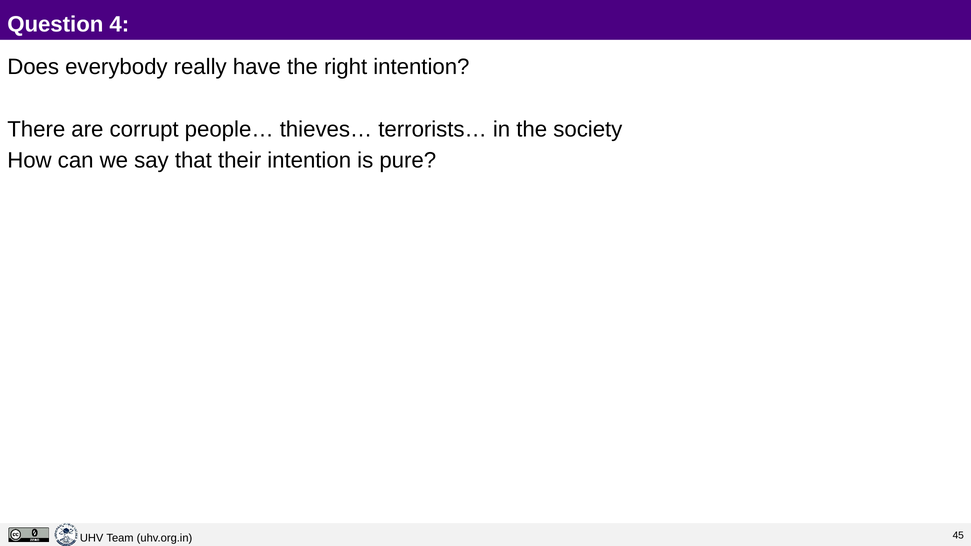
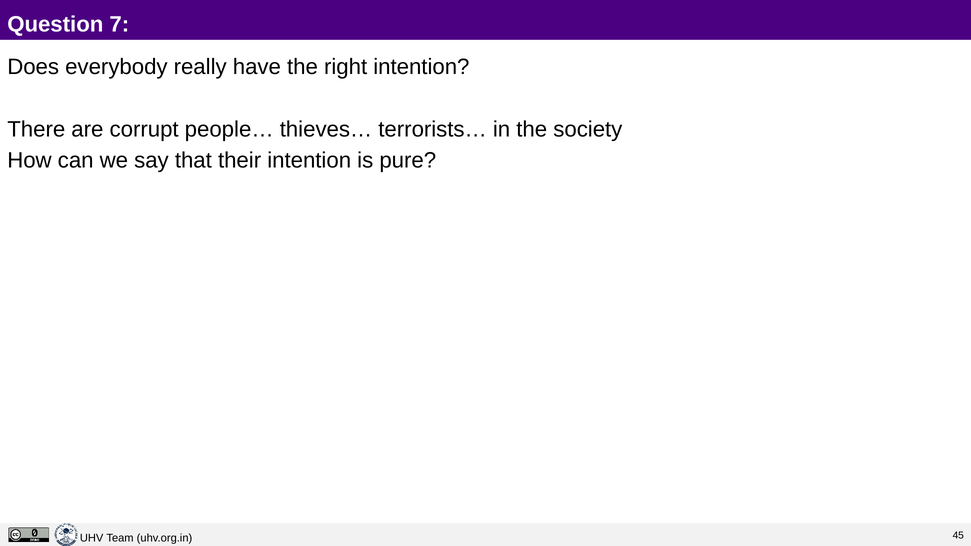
4: 4 -> 7
